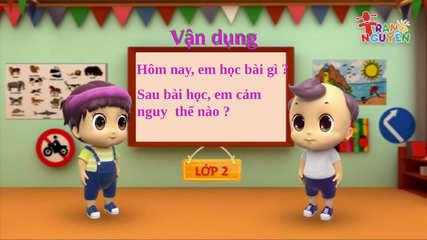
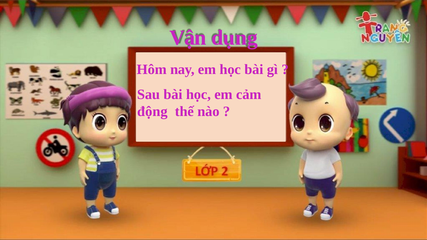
nguy: nguy -> động
